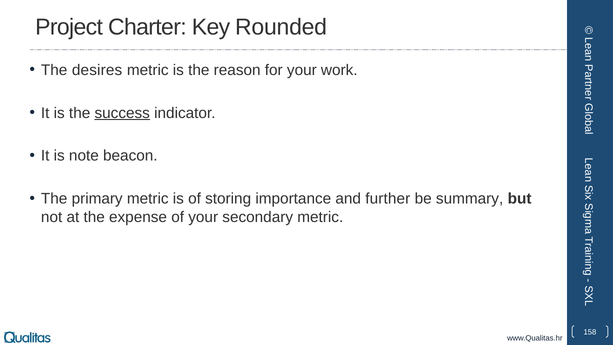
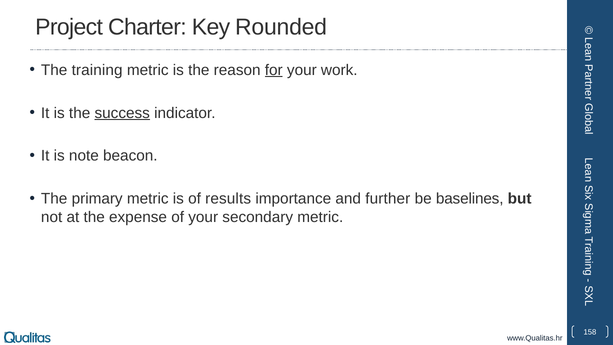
desires: desires -> training
for underline: none -> present
storing: storing -> results
summary: summary -> baselines
